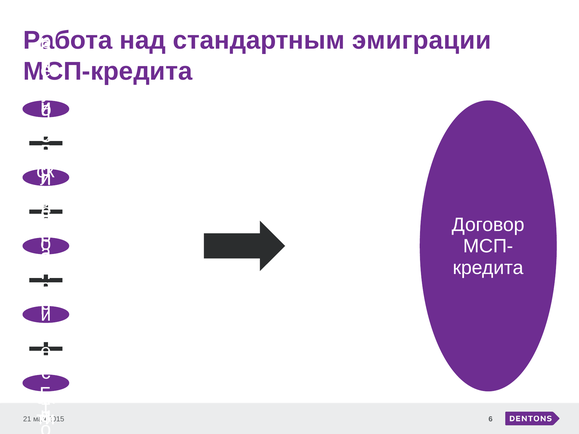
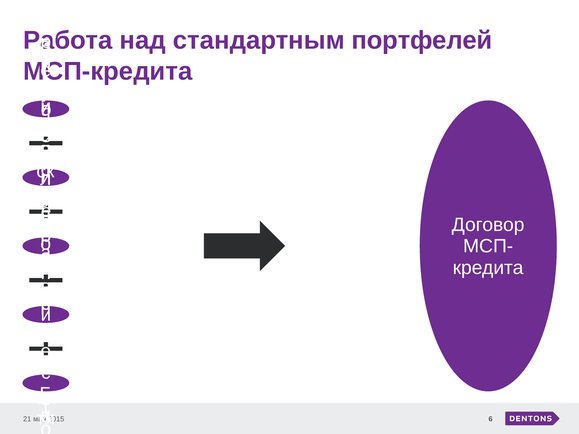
эмиграции: эмиграции -> портфелей
